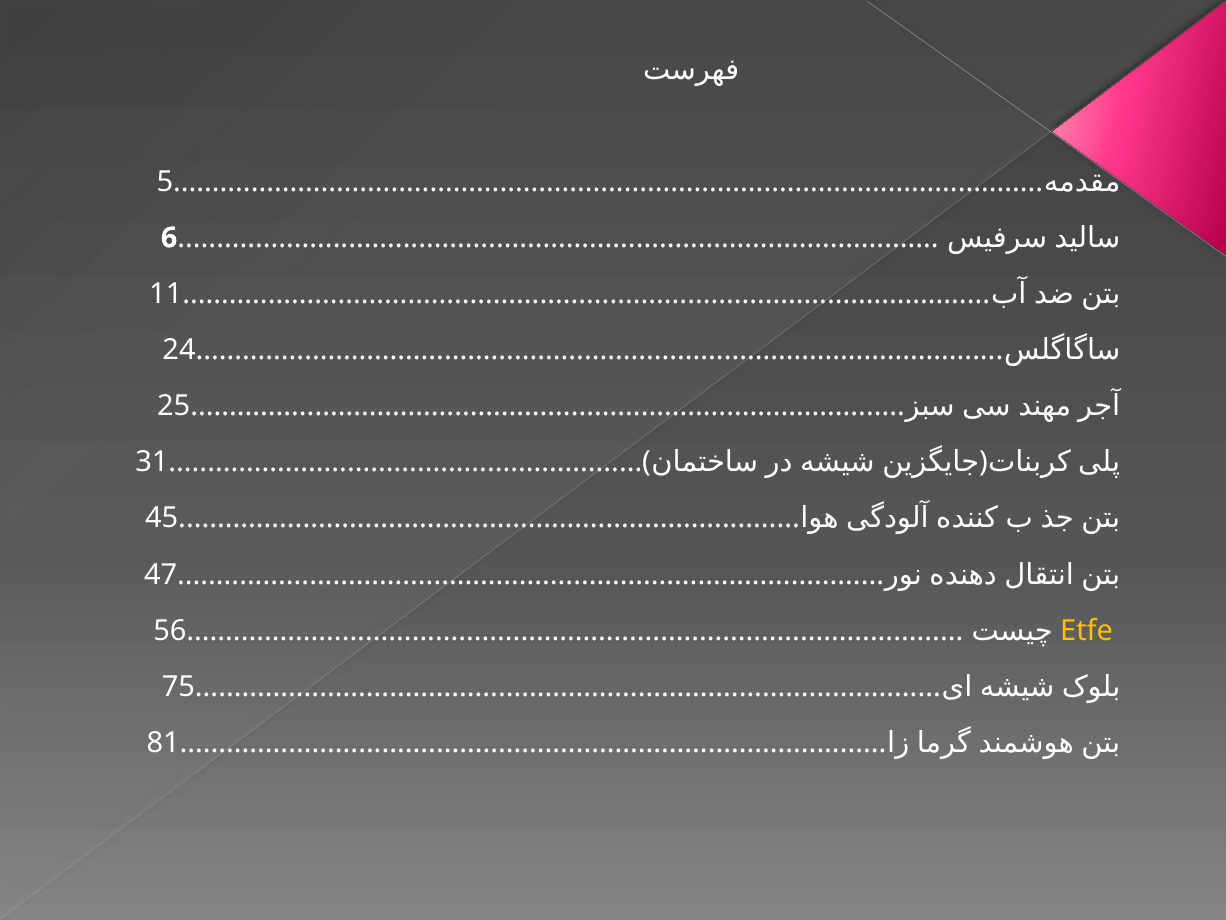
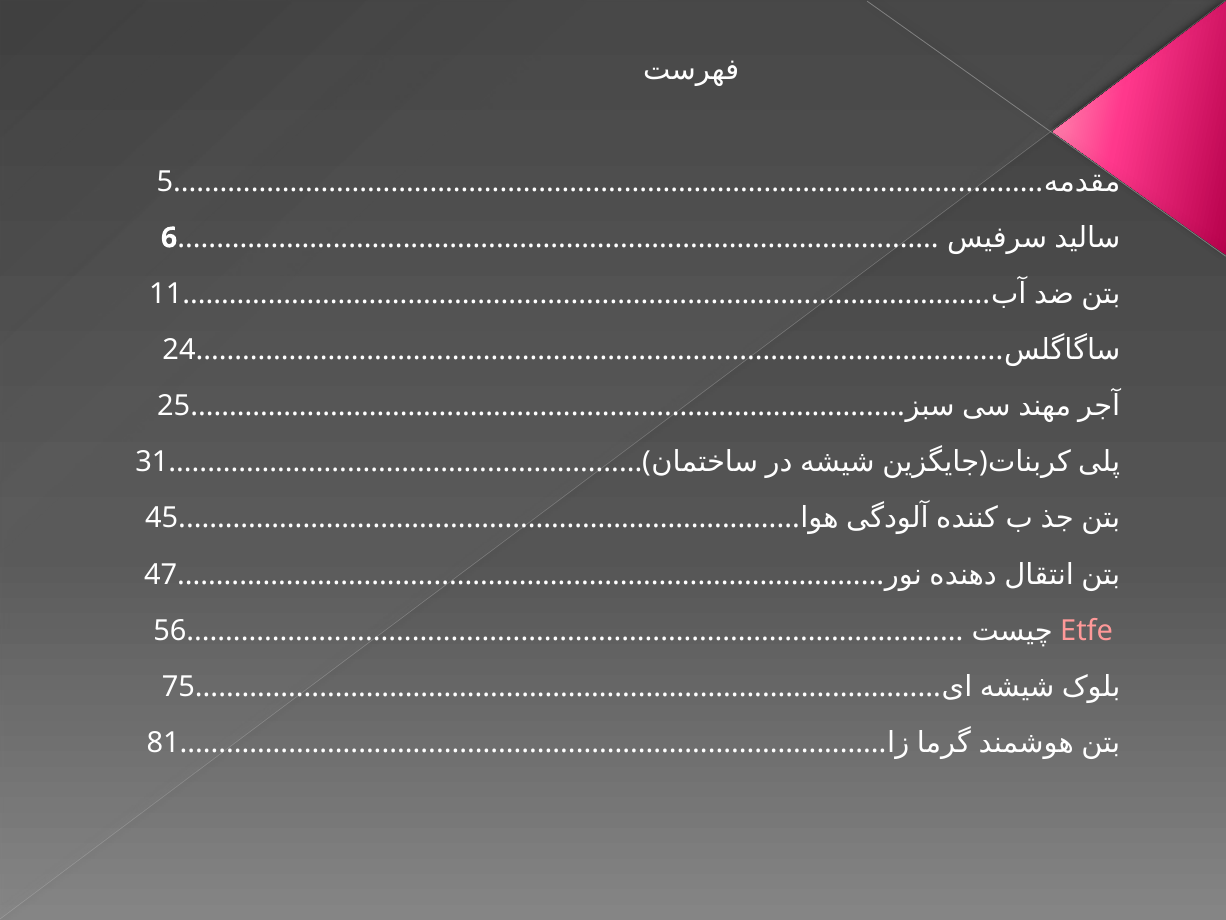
Etfe colour: yellow -> pink
